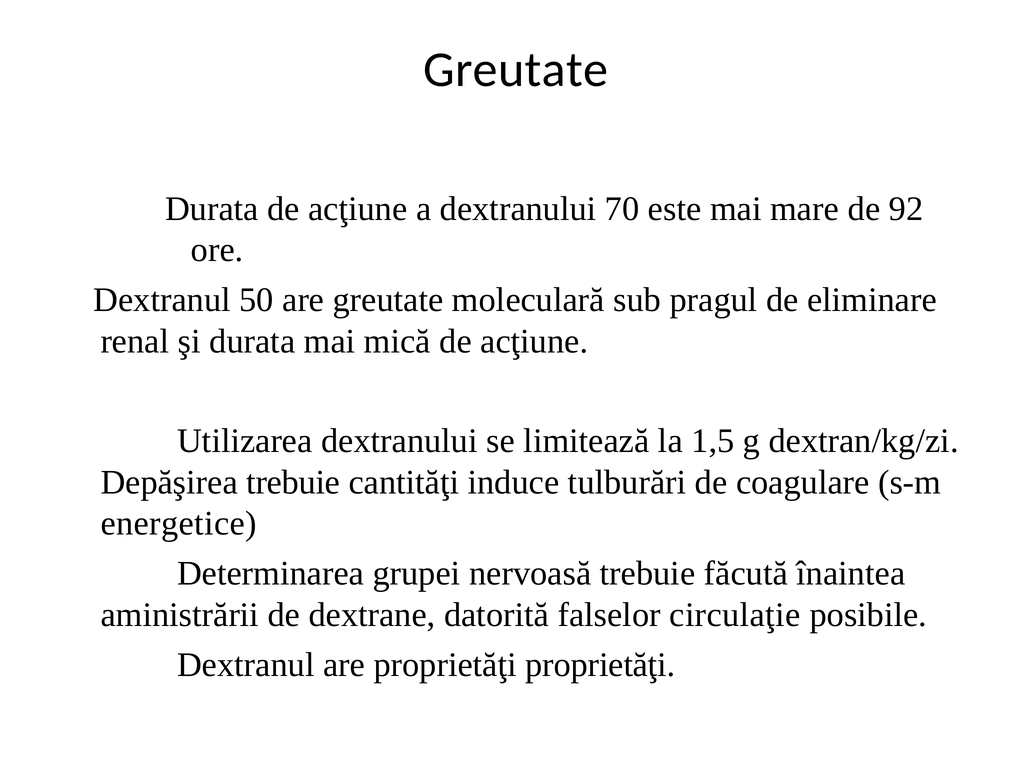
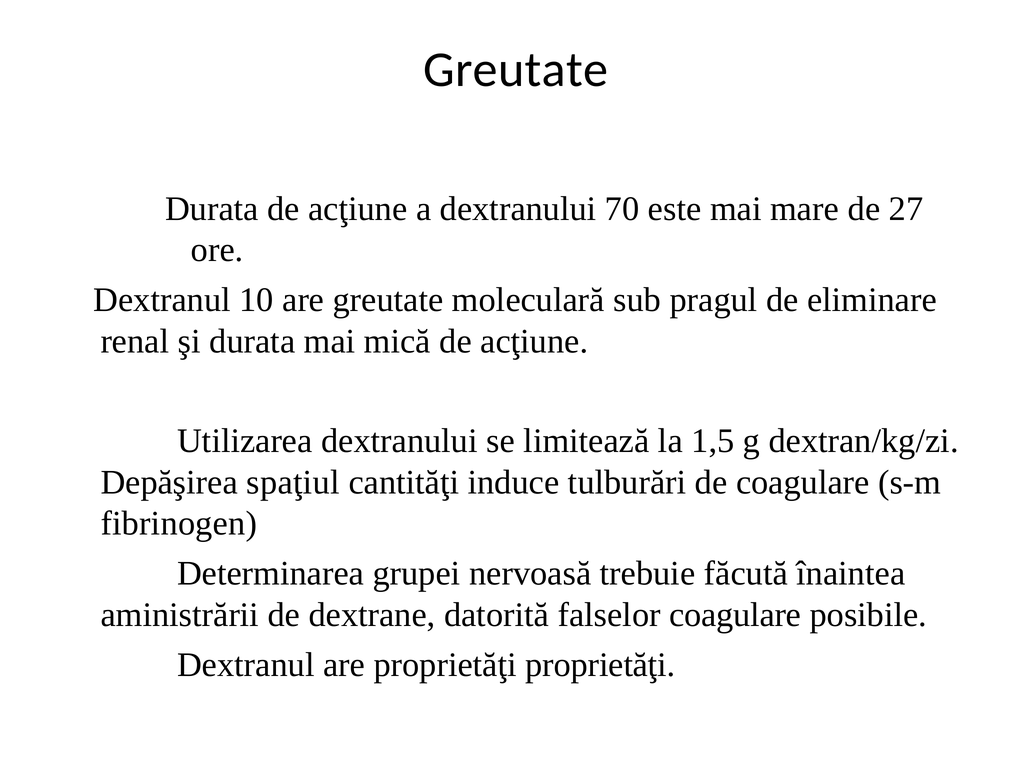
92: 92 -> 27
50: 50 -> 10
Depăşirea trebuie: trebuie -> spaţiul
energetice: energetice -> fibrinogen
falselor circulaţie: circulaţie -> coagulare
